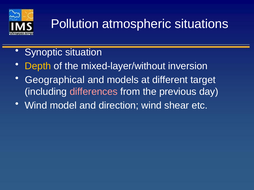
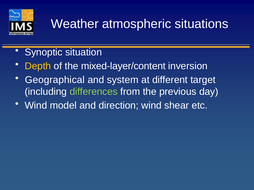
Pollution: Pollution -> Weather
mixed-layer/without: mixed-layer/without -> mixed-layer/content
models: models -> system
differences colour: pink -> light green
